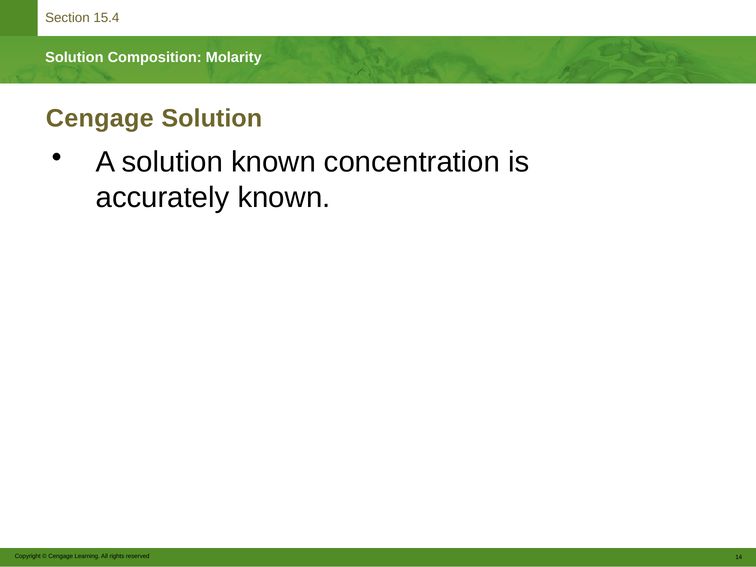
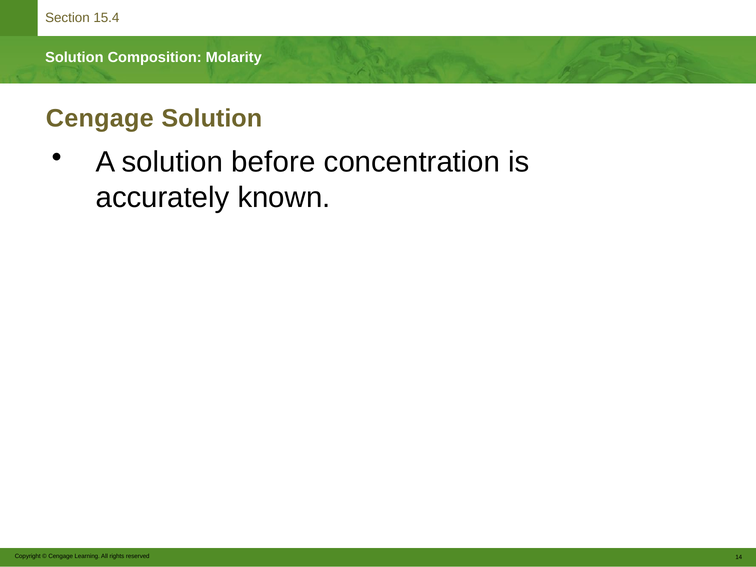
solution known: known -> before
